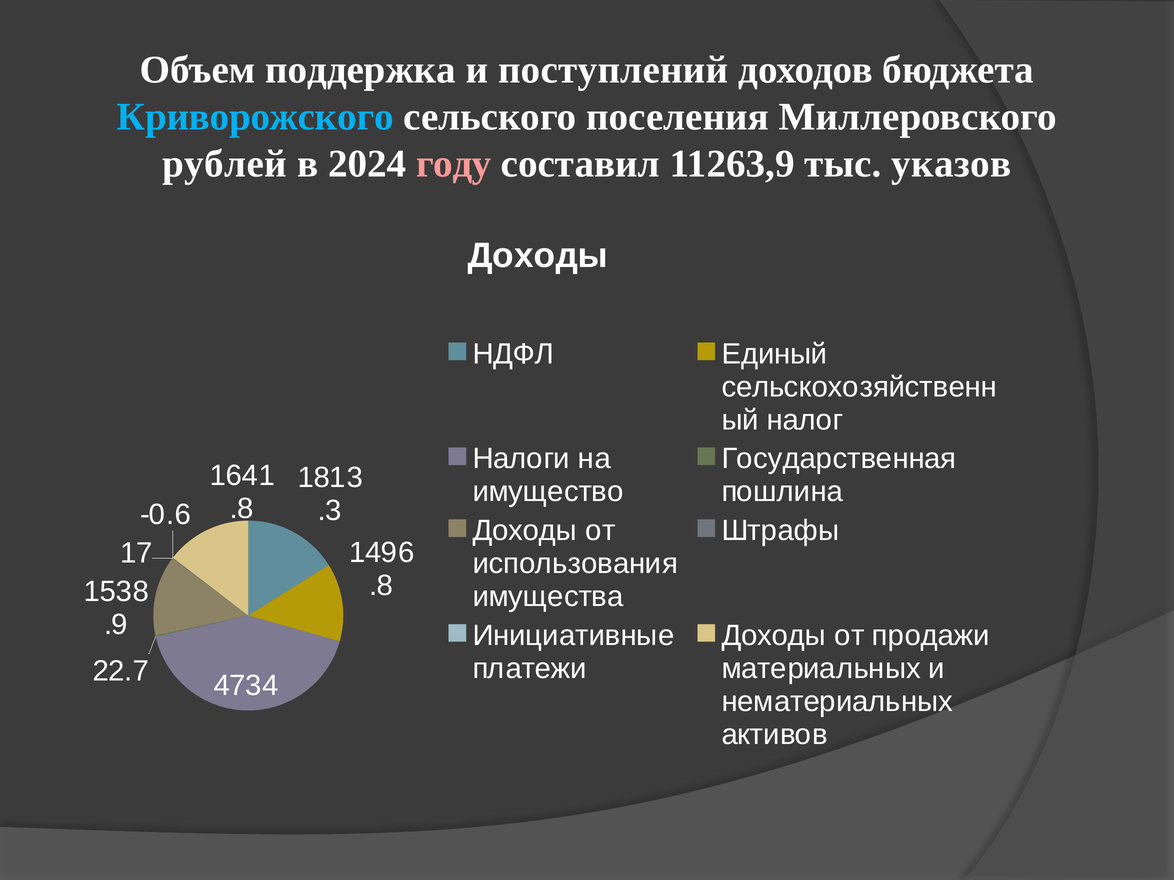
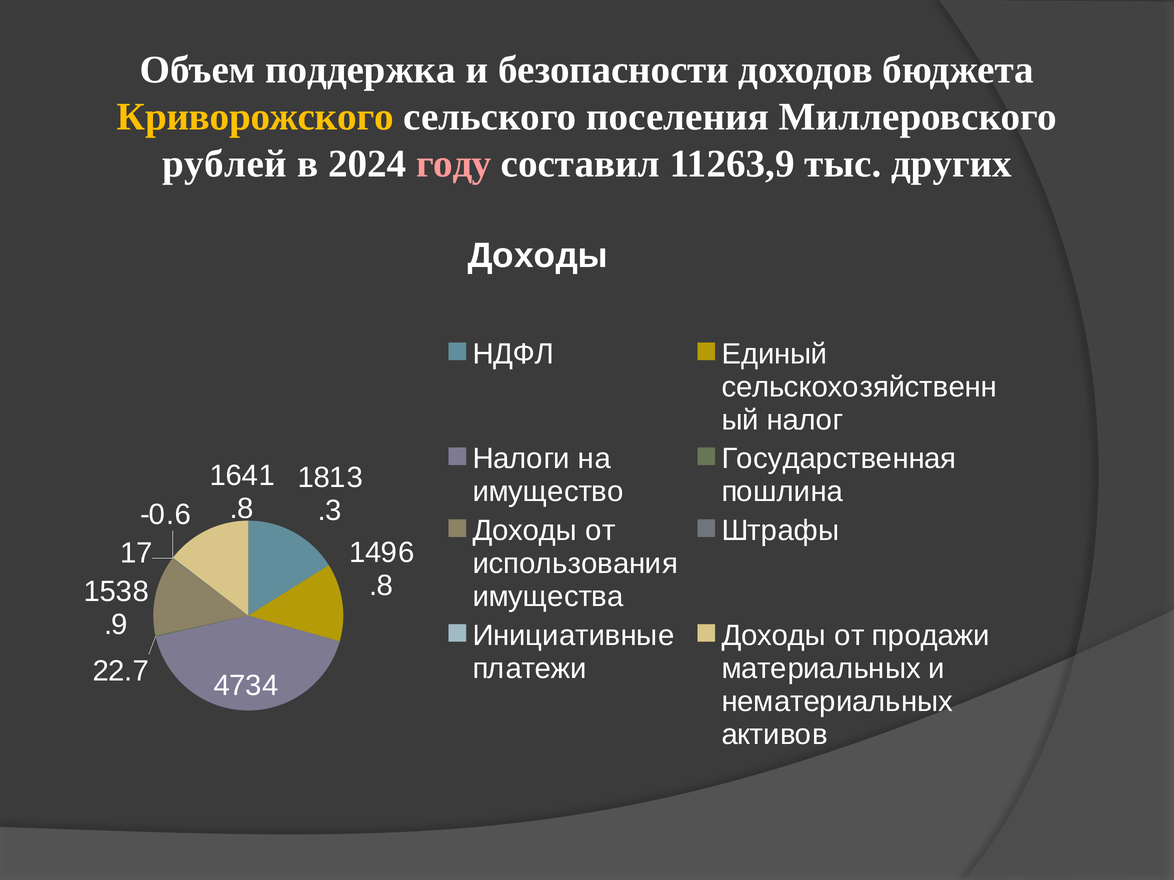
поступлений: поступлений -> безопасности
Криворожского colour: light blue -> yellow
указов: указов -> других
